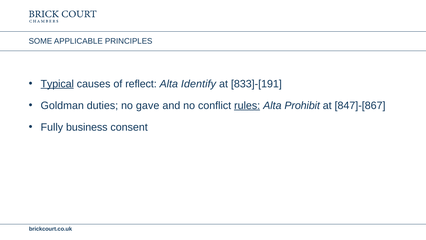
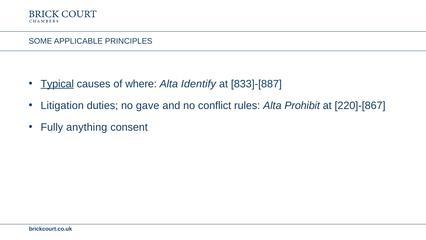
reflect: reflect -> where
833]-[191: 833]-[191 -> 833]-[887
Goldman: Goldman -> Litigation
rules underline: present -> none
847]-[867: 847]-[867 -> 220]-[867
business: business -> anything
